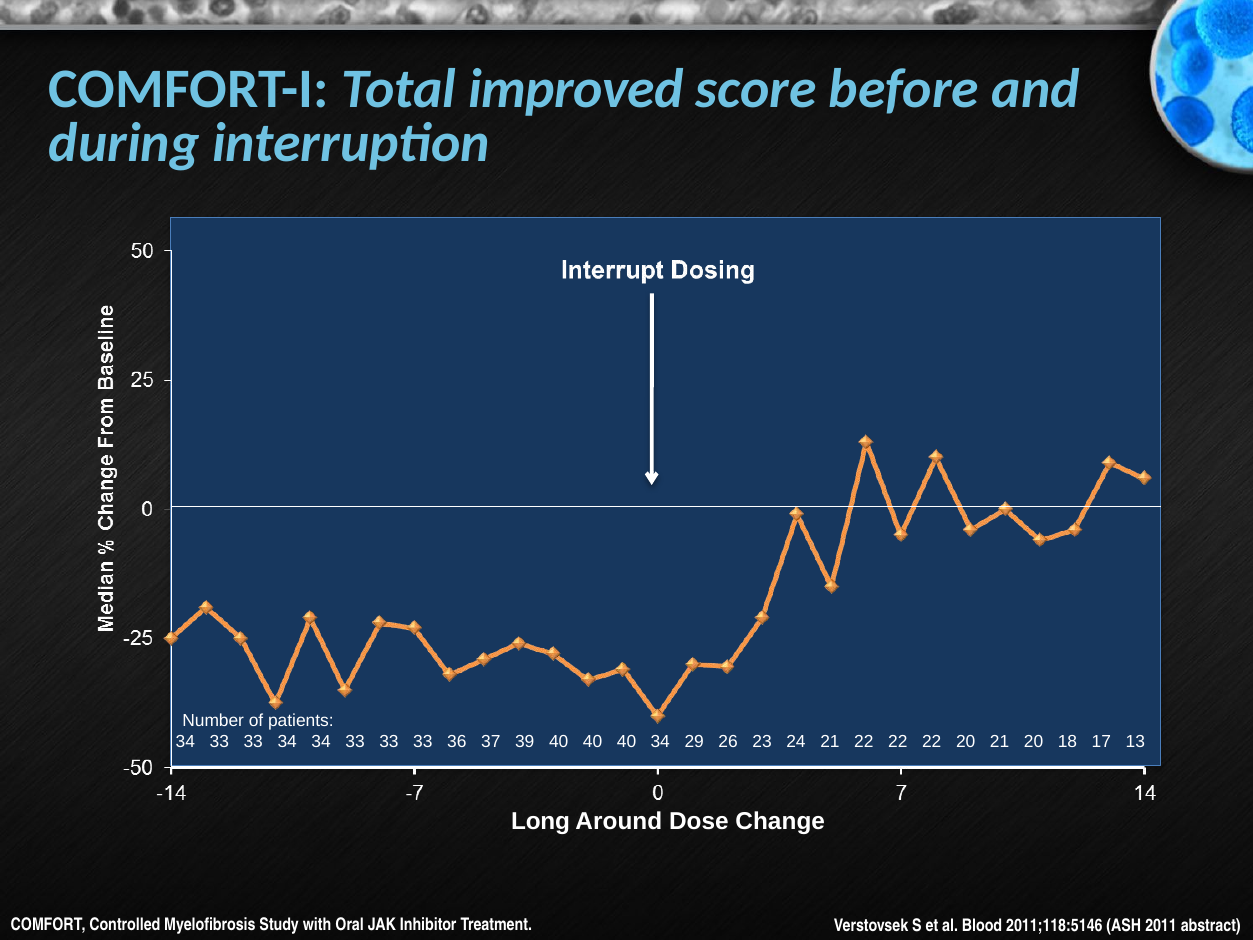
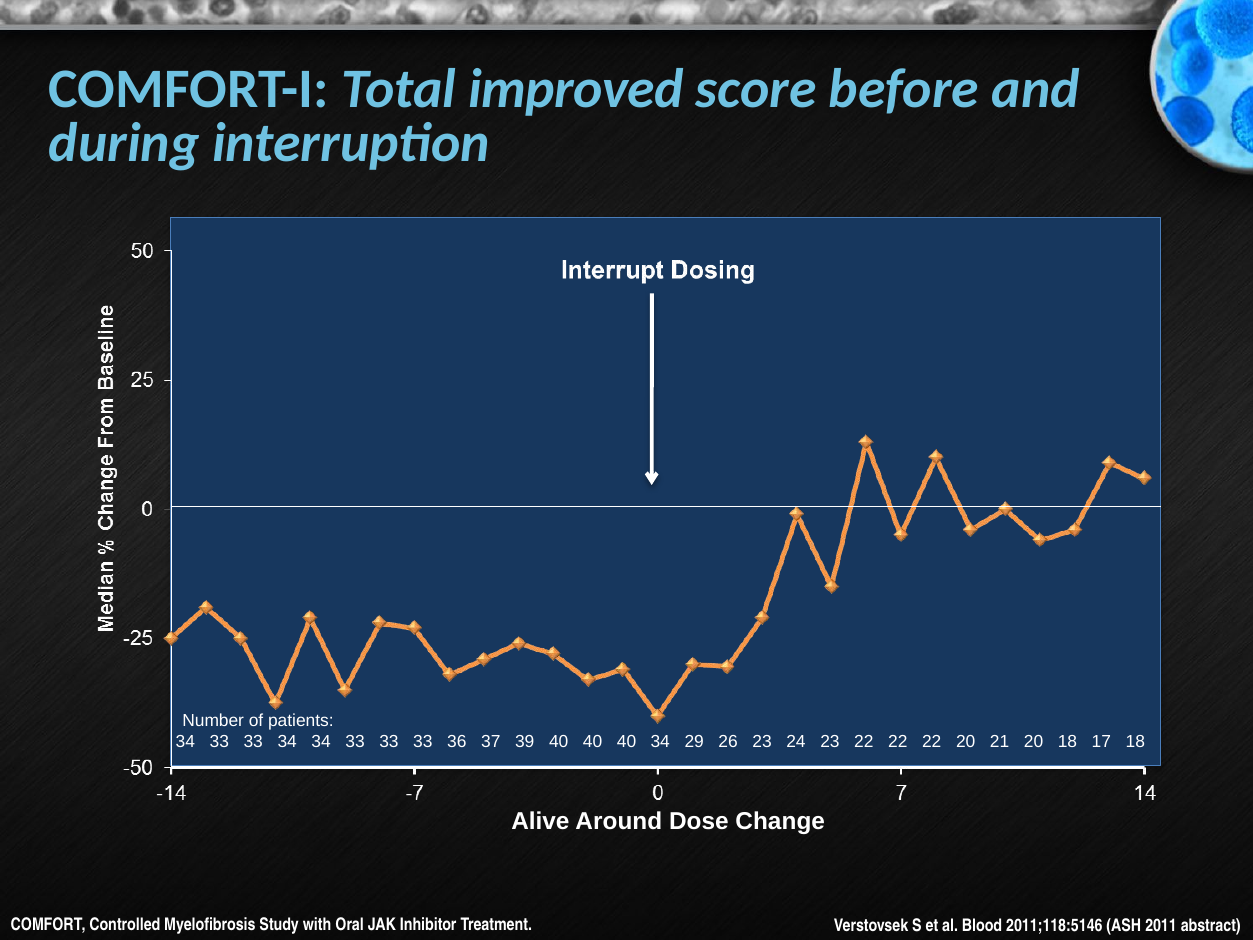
24 21: 21 -> 23
17 13: 13 -> 18
Long: Long -> Alive
